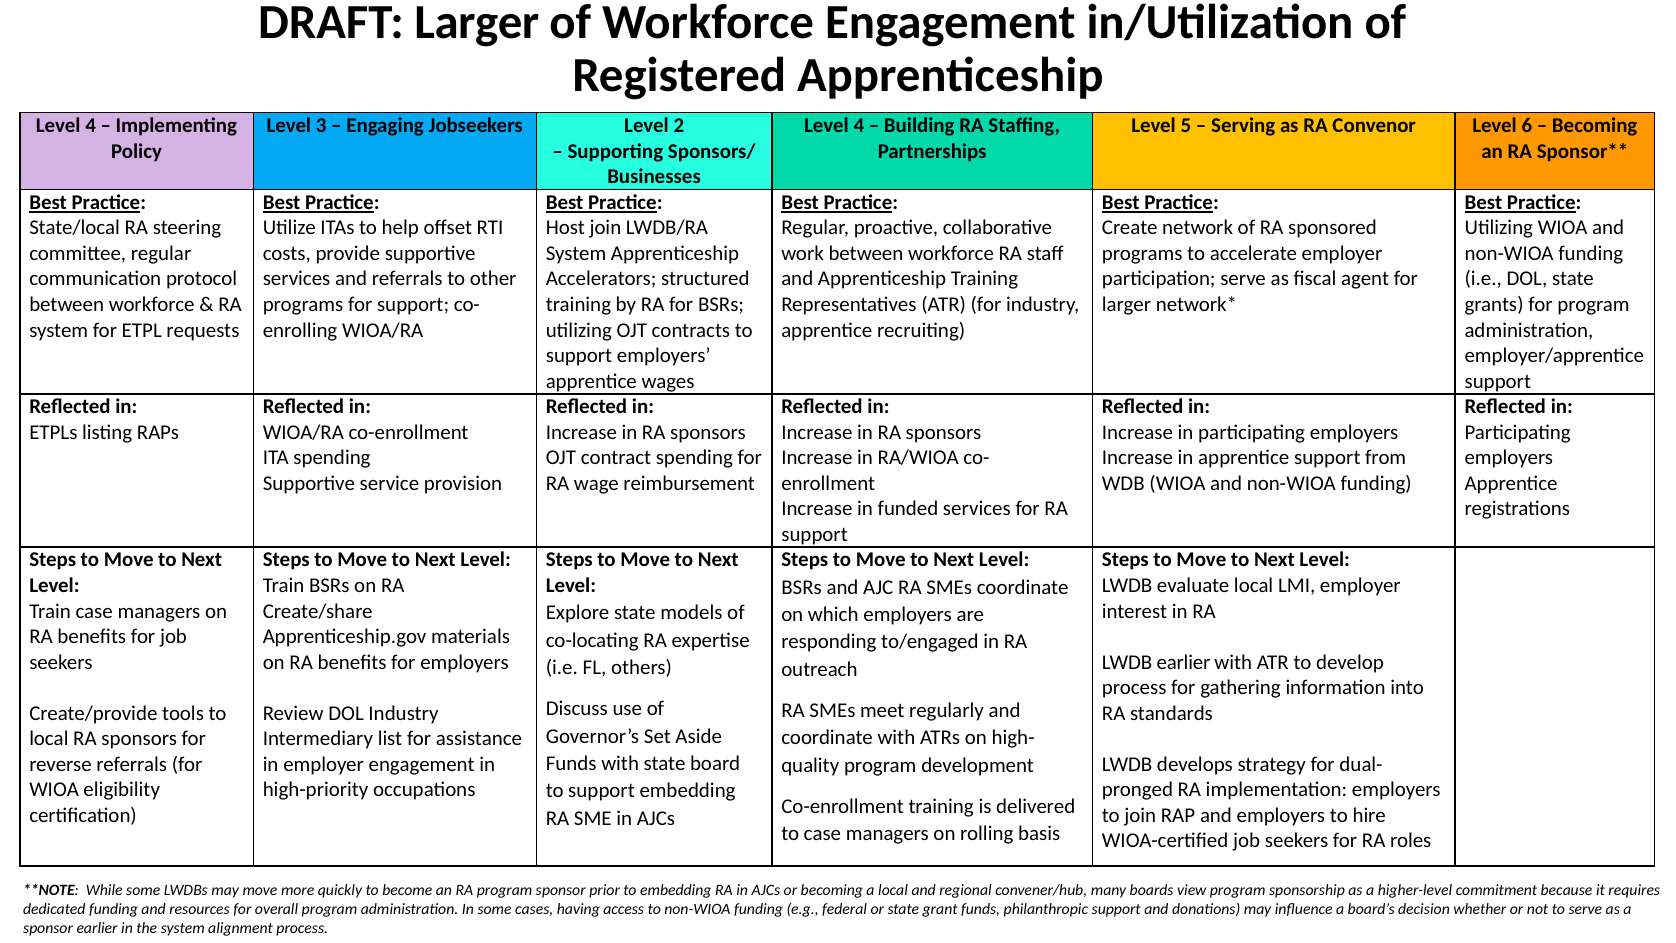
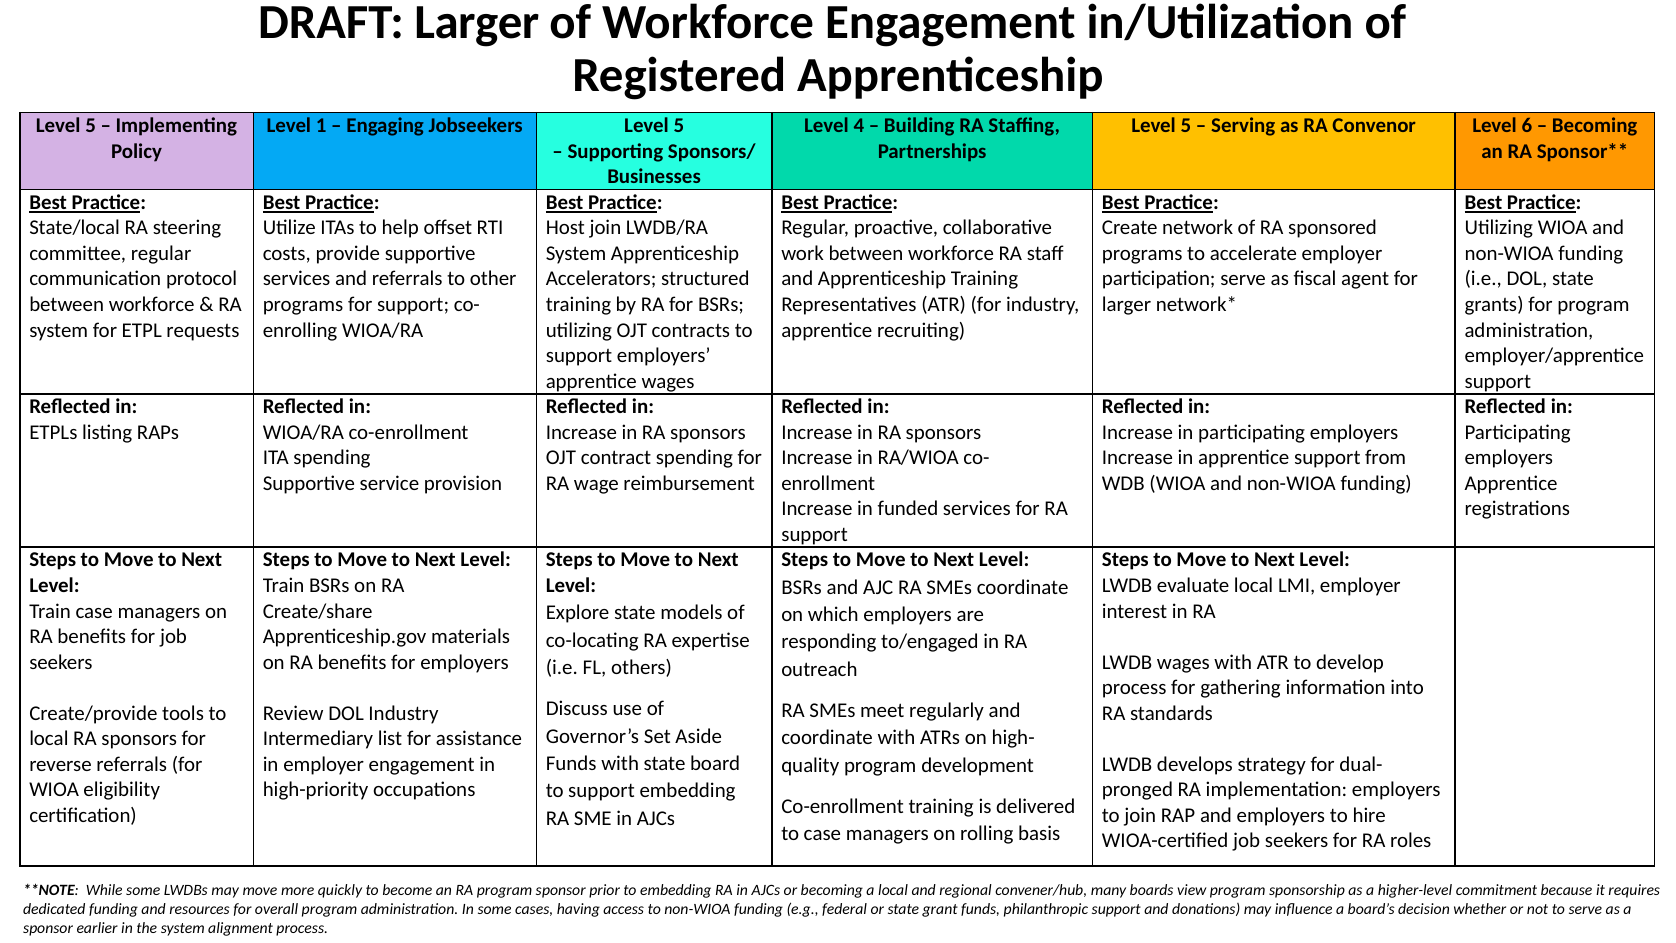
4 at (91, 126): 4 -> 5
3: 3 -> 1
Jobseekers Level 2: 2 -> 5
LWDB earlier: earlier -> wages
